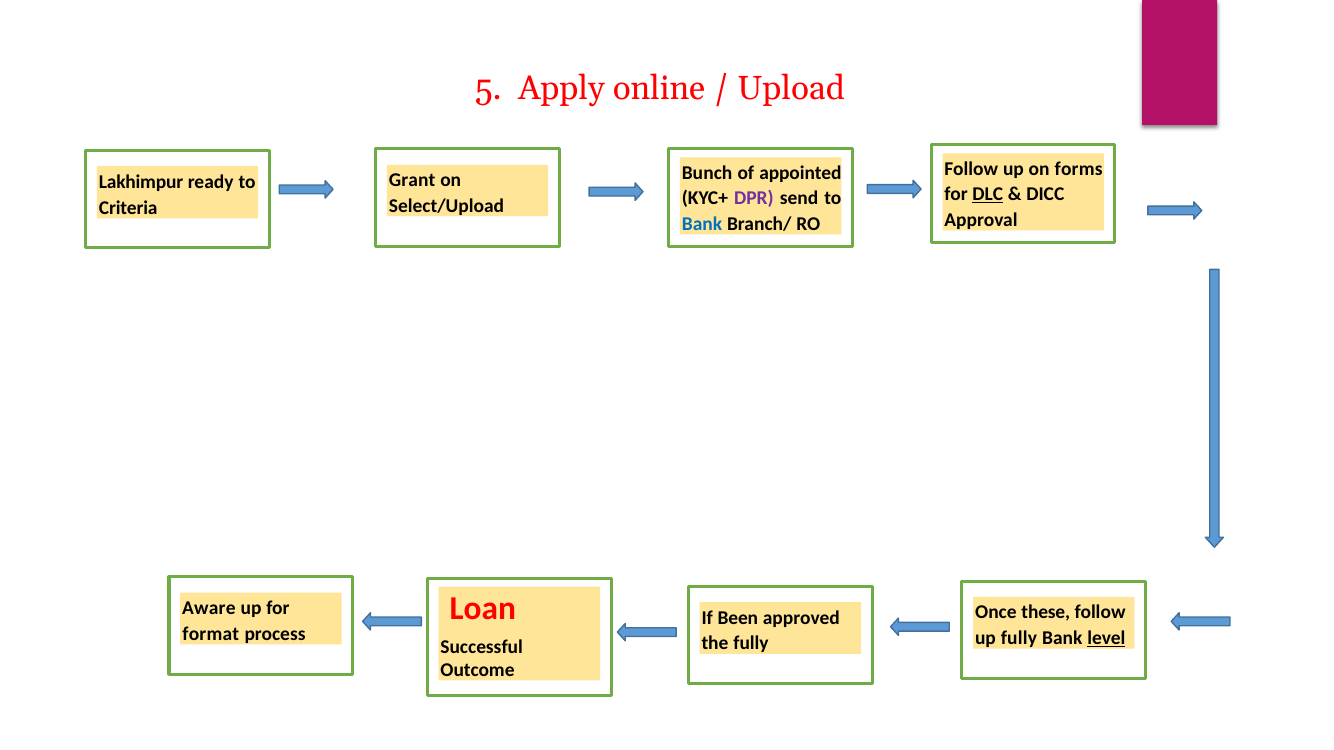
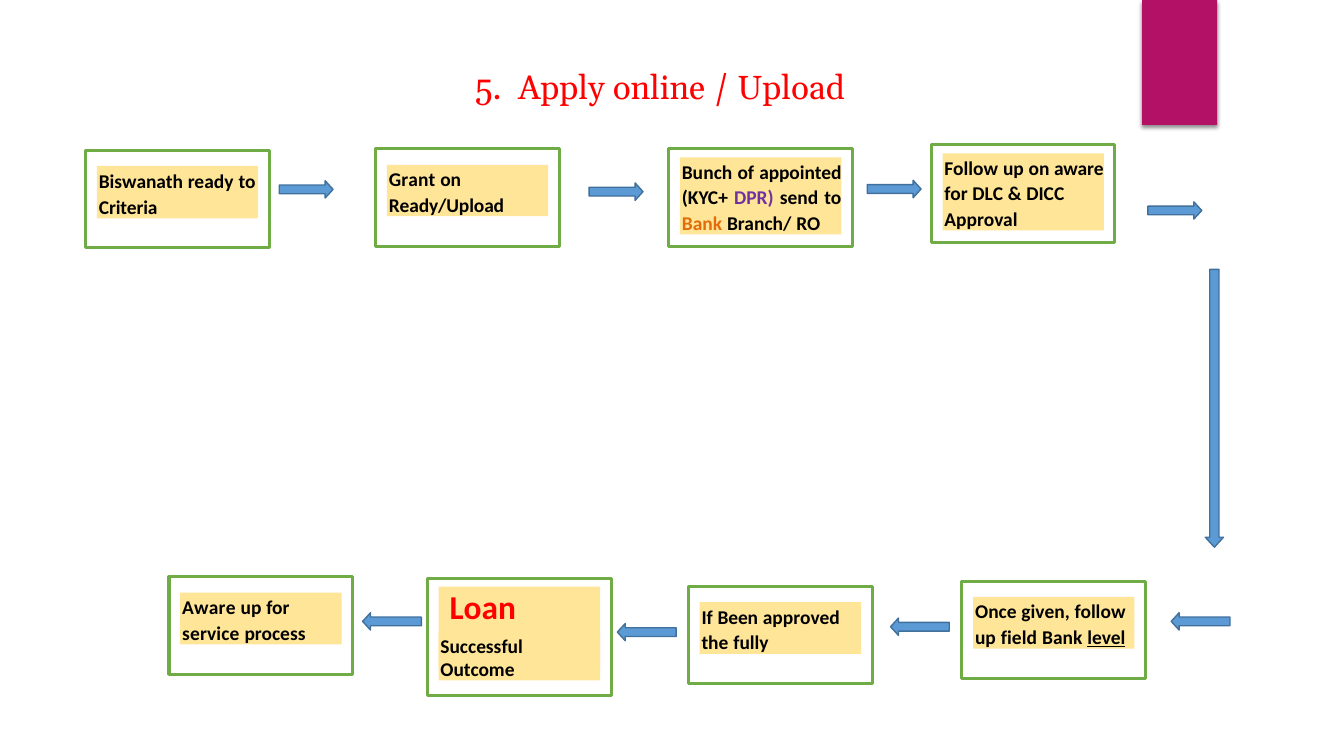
on forms: forms -> aware
Lakhimpur: Lakhimpur -> Biswanath
DLC underline: present -> none
Select/Upload: Select/Upload -> Ready/Upload
Bank at (702, 224) colour: blue -> orange
these: these -> given
format: format -> service
up fully: fully -> field
